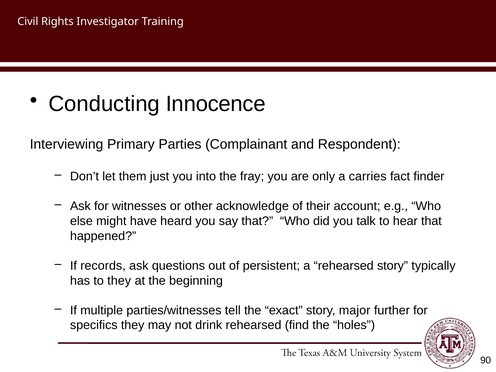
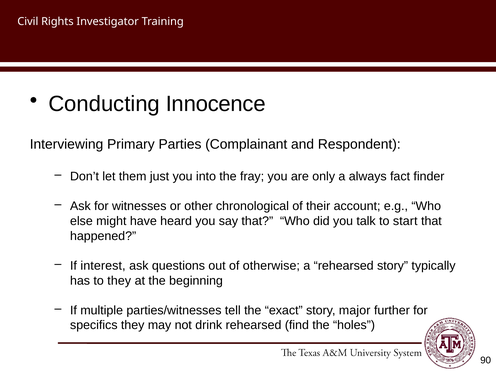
carries: carries -> always
acknowledge: acknowledge -> chronological
hear: hear -> start
records: records -> interest
persistent: persistent -> otherwise
